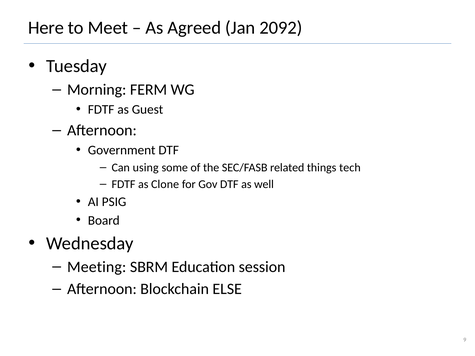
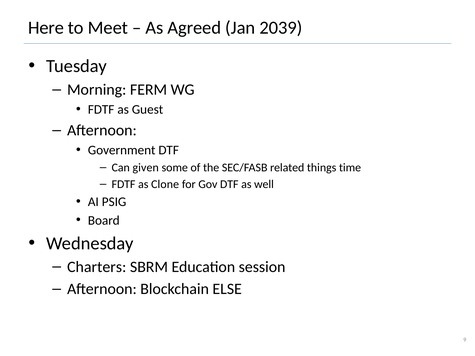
2092: 2092 -> 2039
using: using -> given
tech: tech -> time
Meeting: Meeting -> Charters
